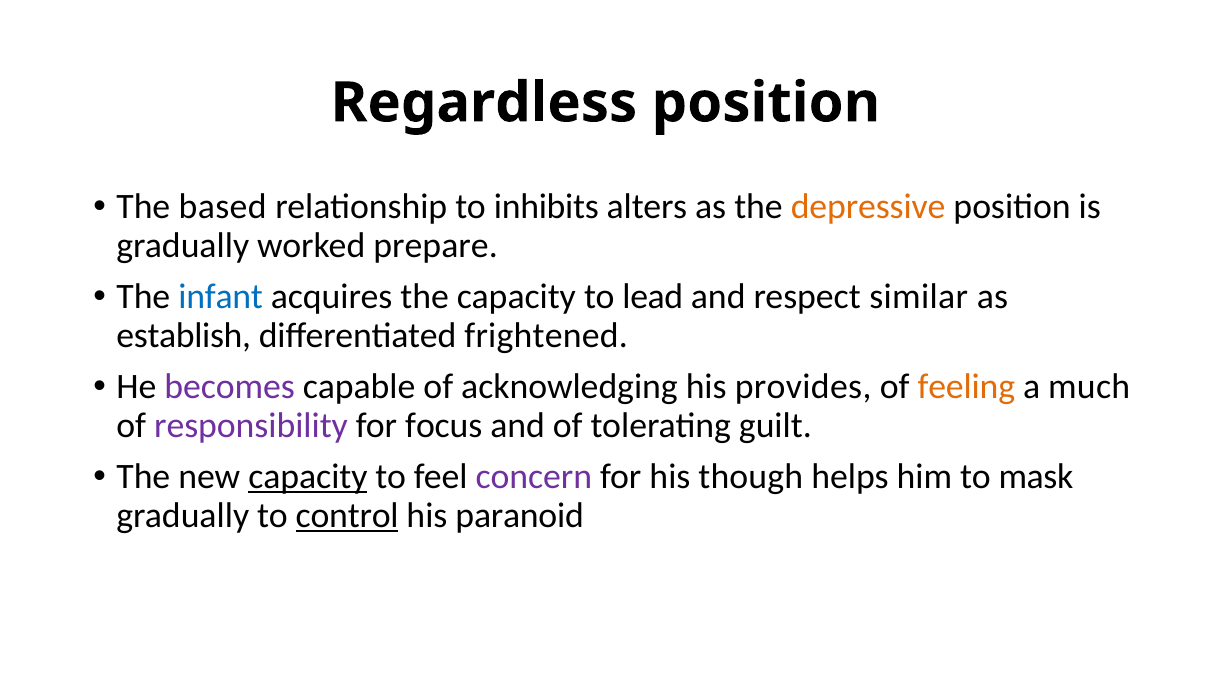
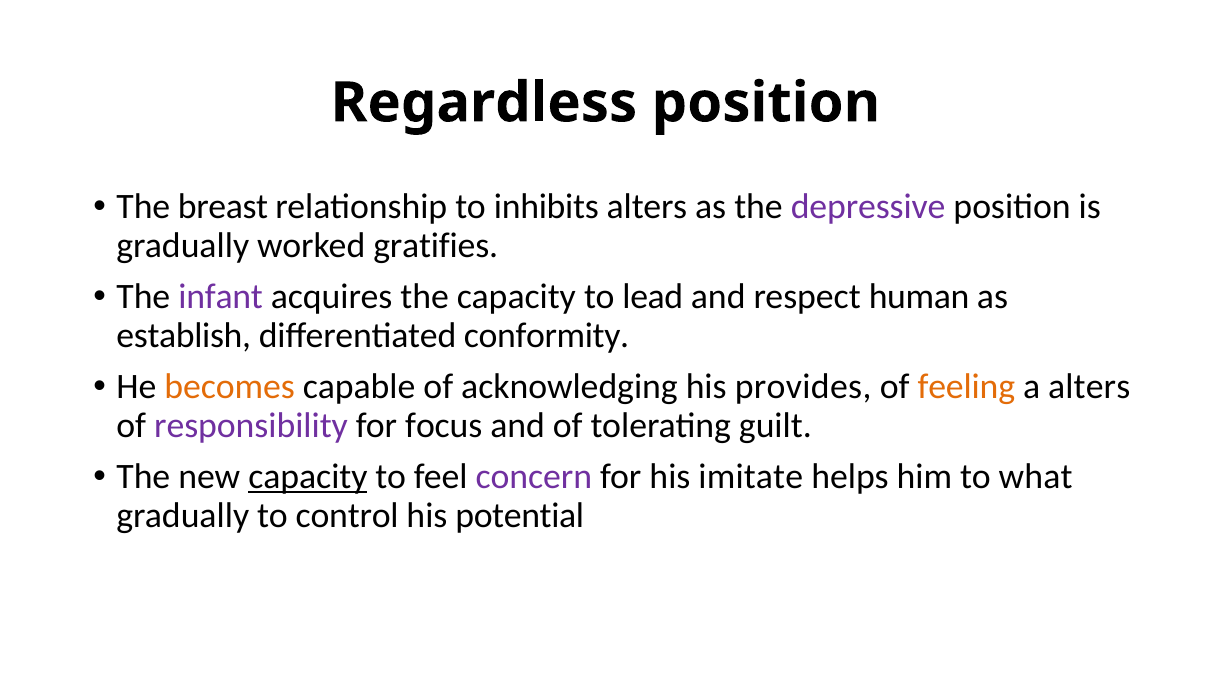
based: based -> breast
depressive colour: orange -> purple
prepare: prepare -> gratifies
infant colour: blue -> purple
similar: similar -> human
frightened: frightened -> conformity
becomes colour: purple -> orange
a much: much -> alters
though: though -> imitate
mask: mask -> what
control underline: present -> none
paranoid: paranoid -> potential
